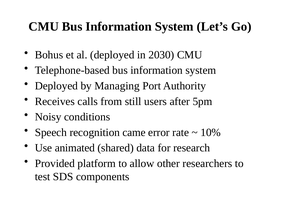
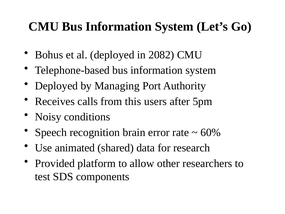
2030: 2030 -> 2082
still: still -> this
came: came -> brain
10%: 10% -> 60%
